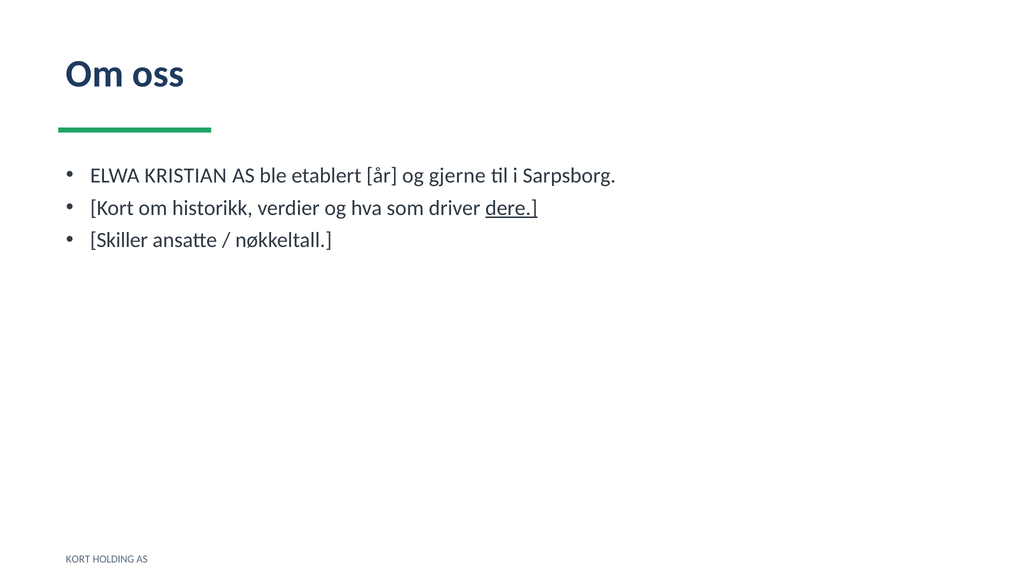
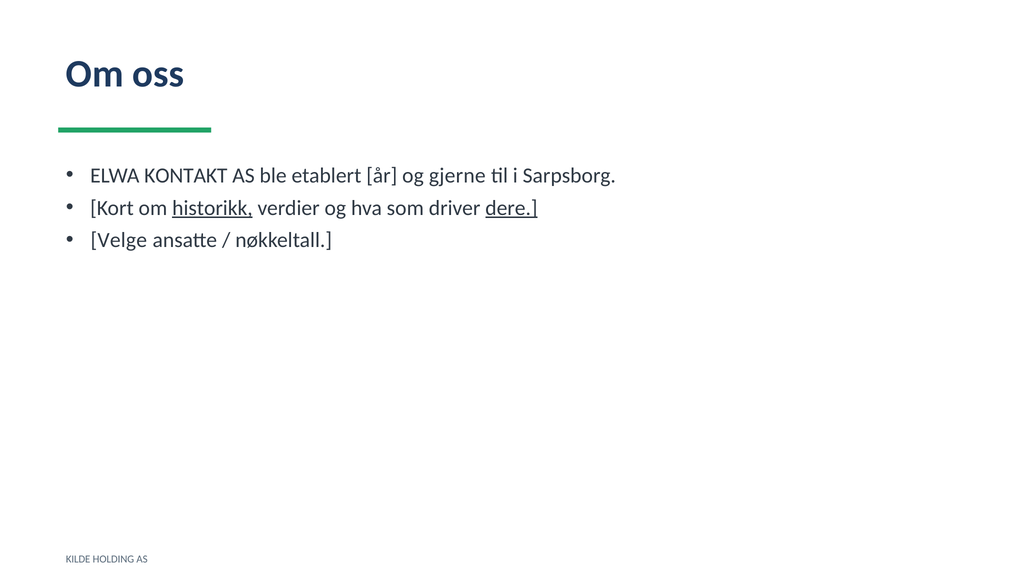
KRISTIAN: KRISTIAN -> KONTAKT
historikk underline: none -> present
Skiller: Skiller -> Velge
KORT at (78, 559): KORT -> KILDE
